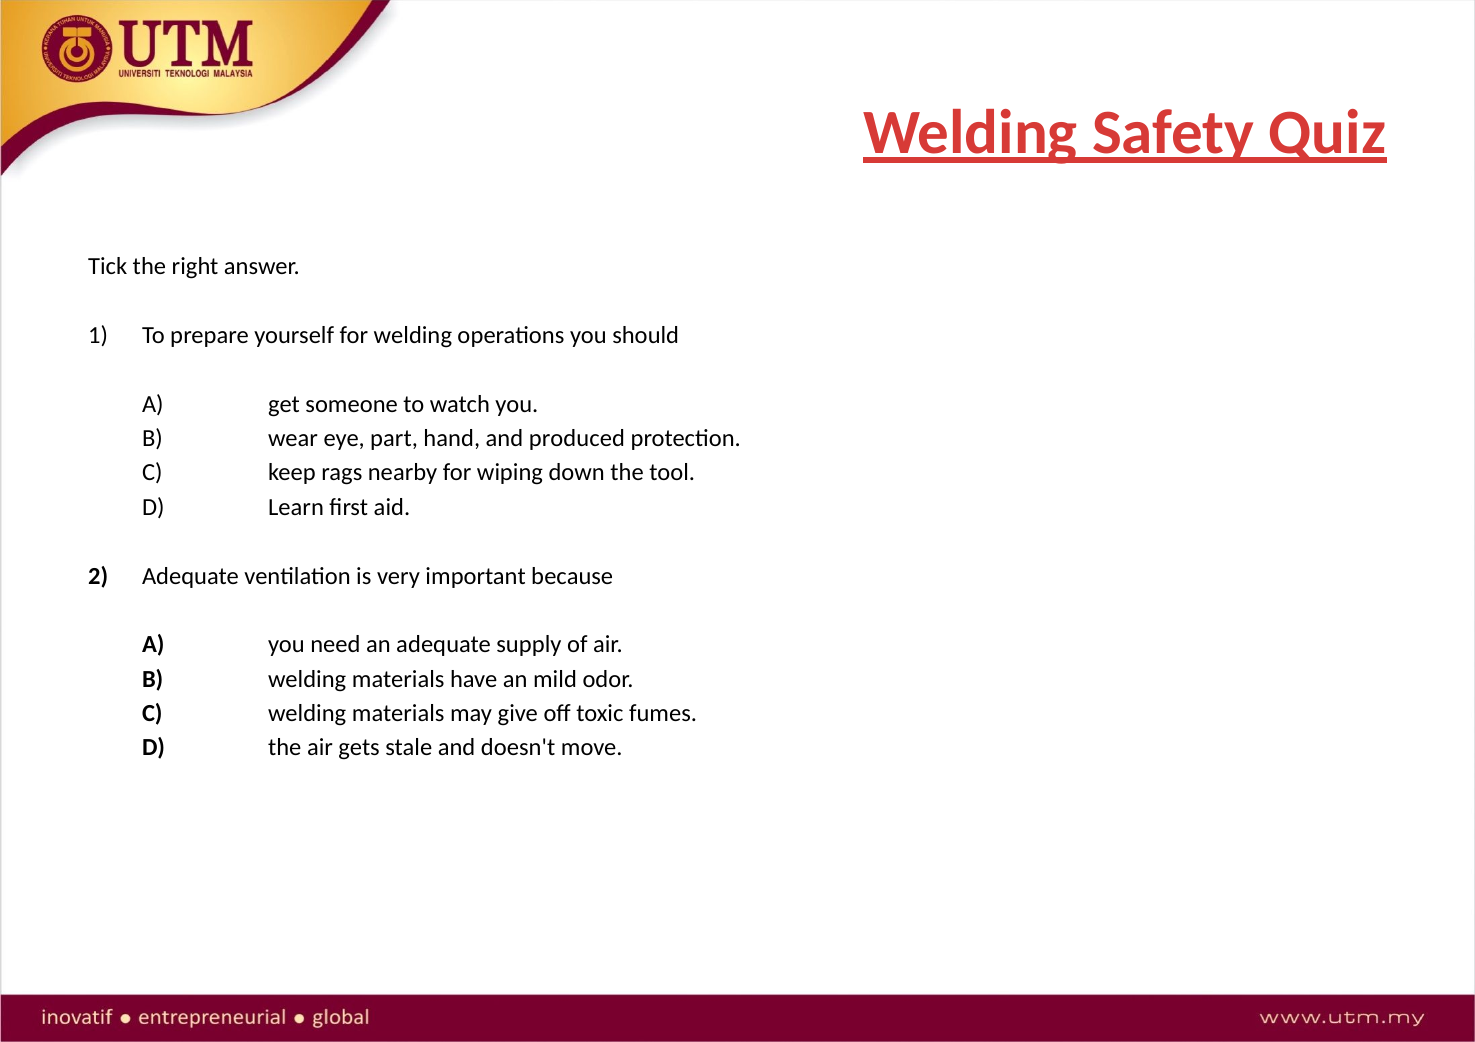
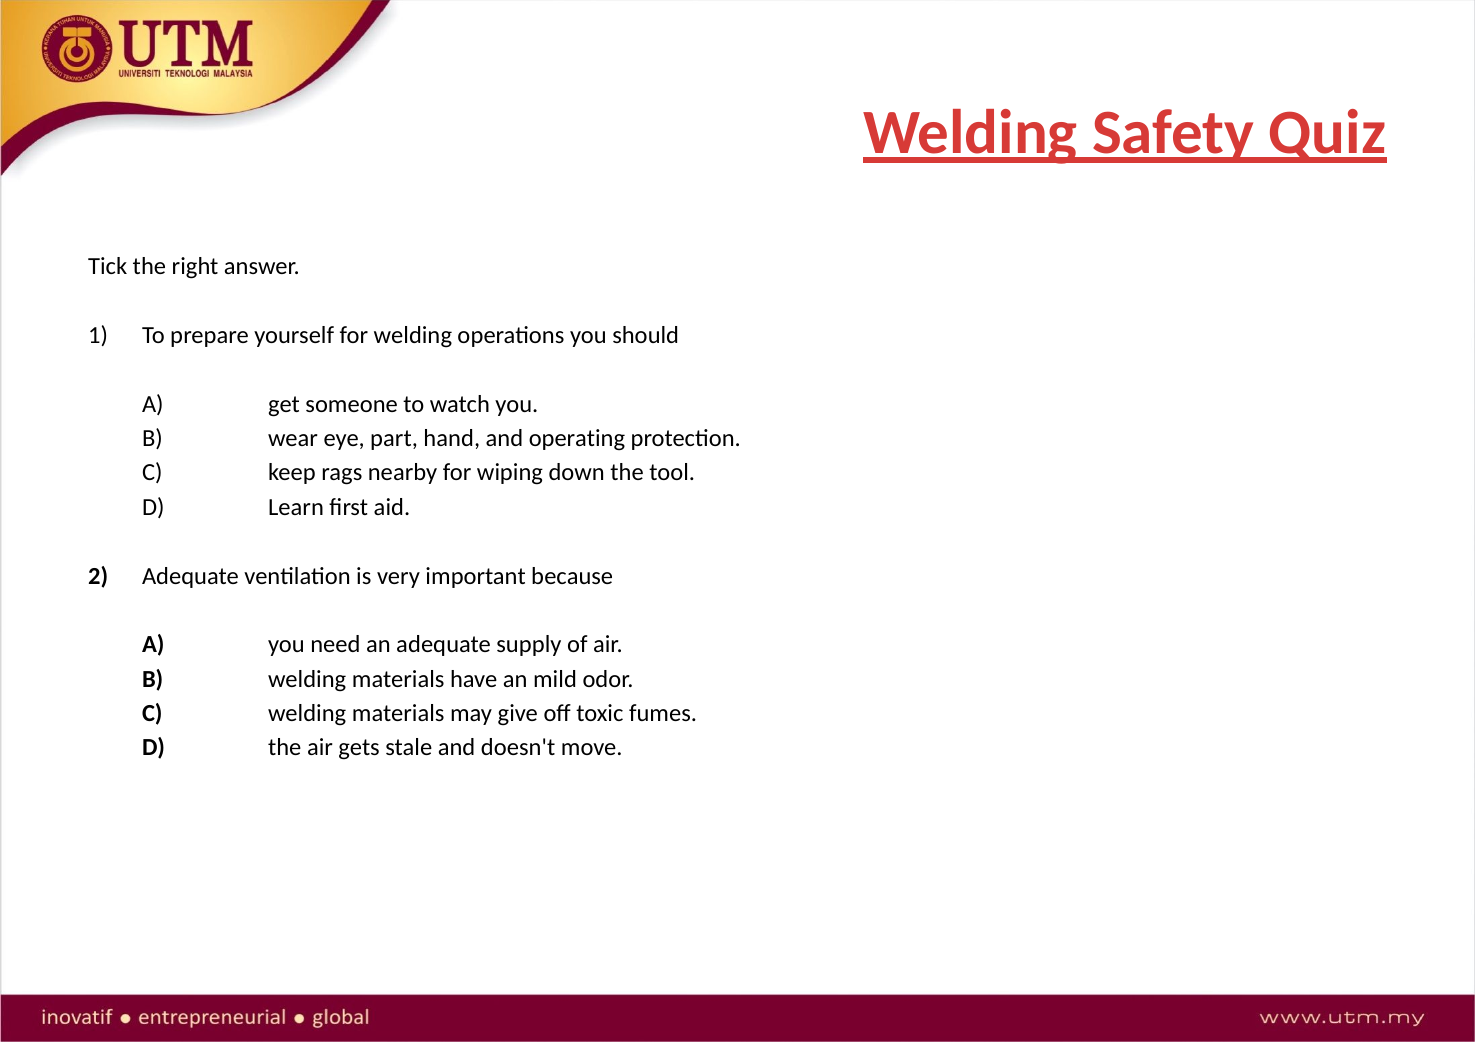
produced: produced -> operating
